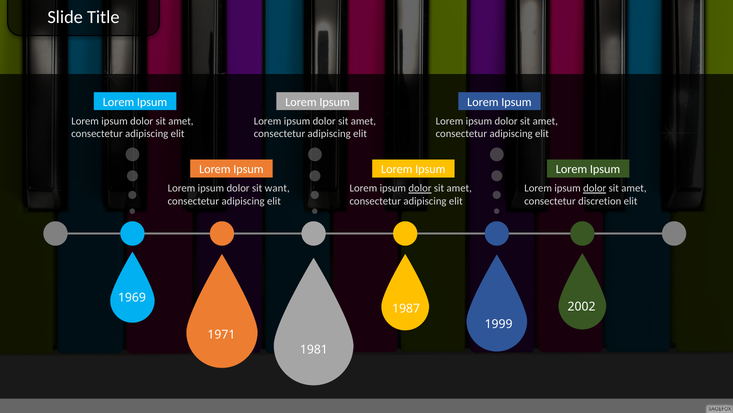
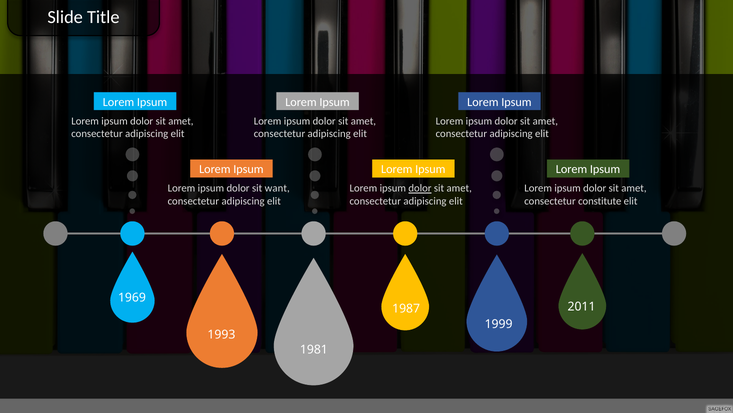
dolor at (595, 188) underline: present -> none
discretion: discretion -> constitute
2002: 2002 -> 2011
1971: 1971 -> 1993
